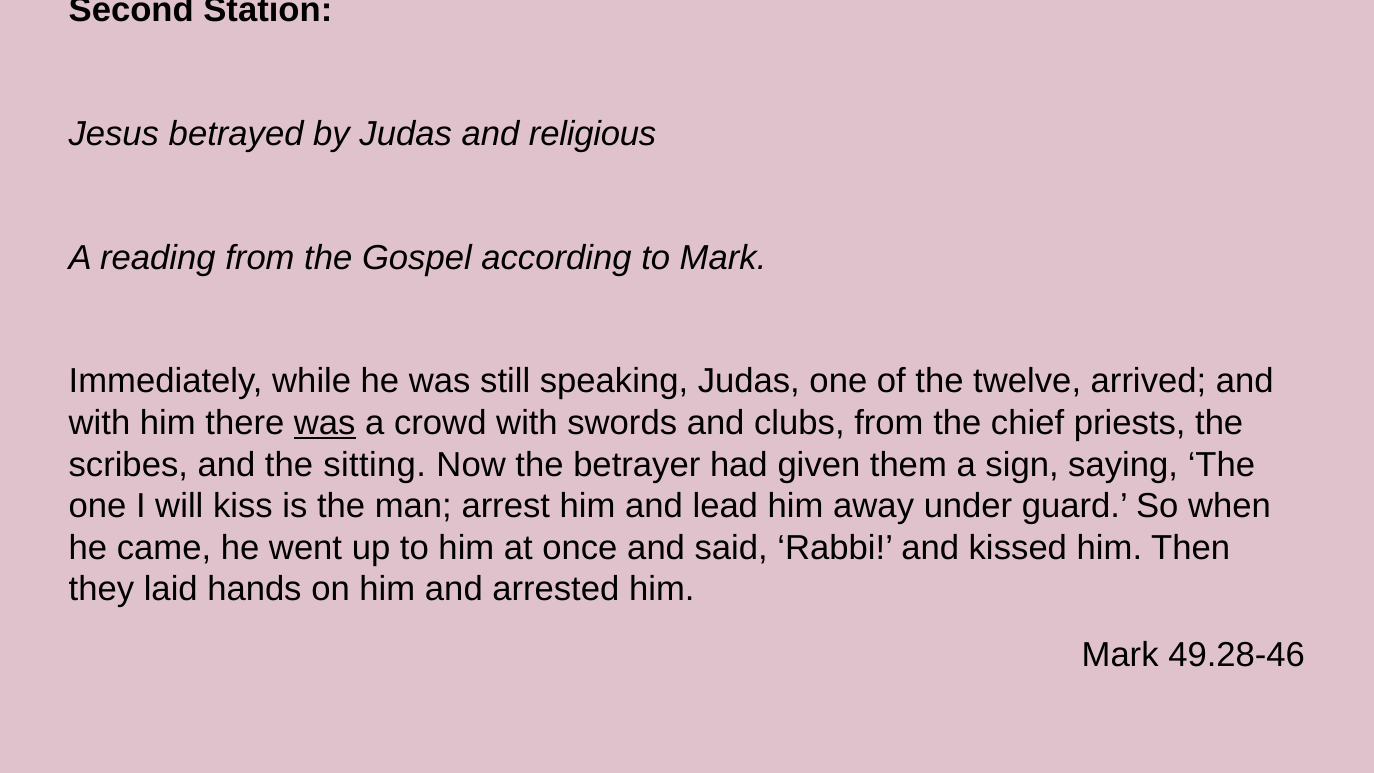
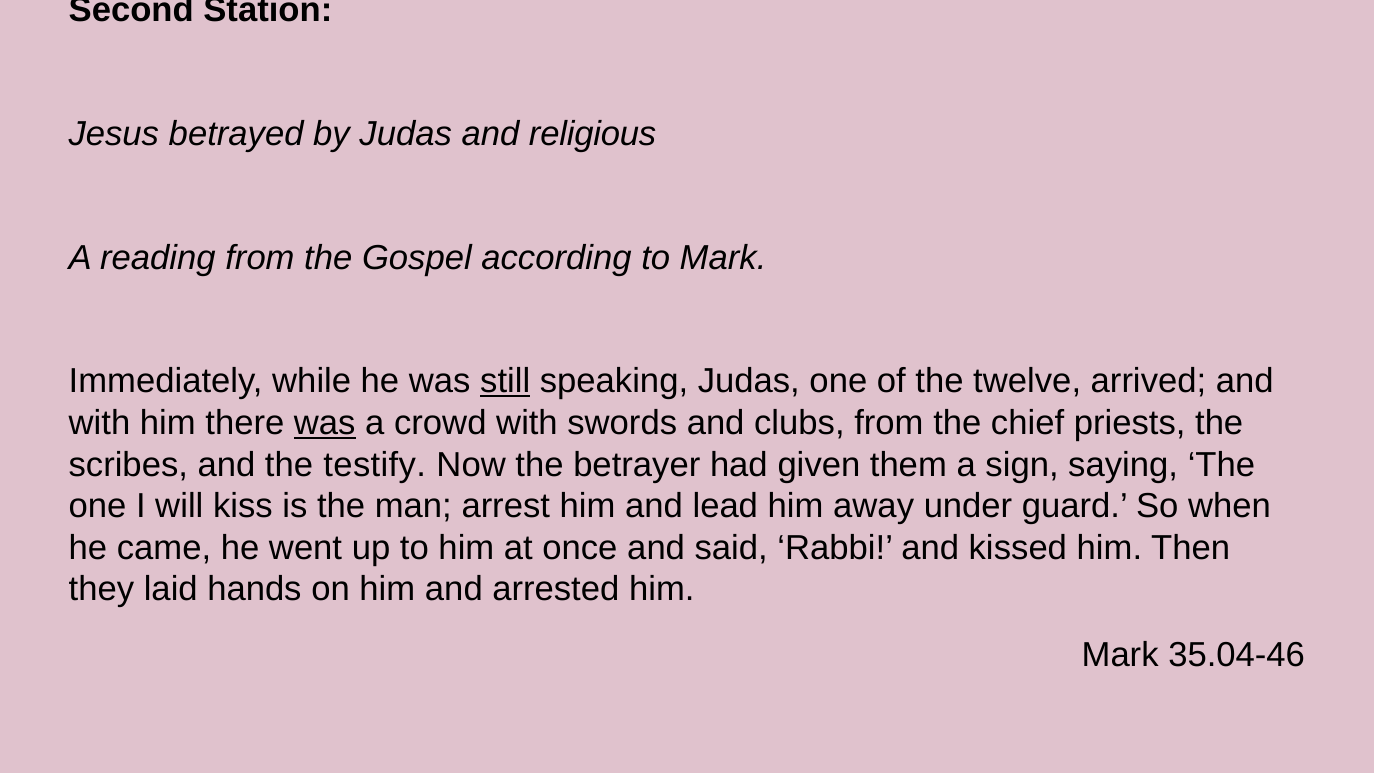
still underline: none -> present
sitting: sitting -> testify
49.28-46: 49.28-46 -> 35.04-46
